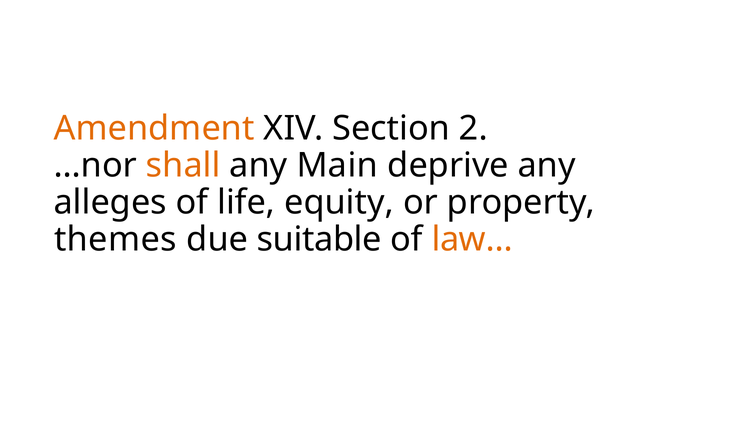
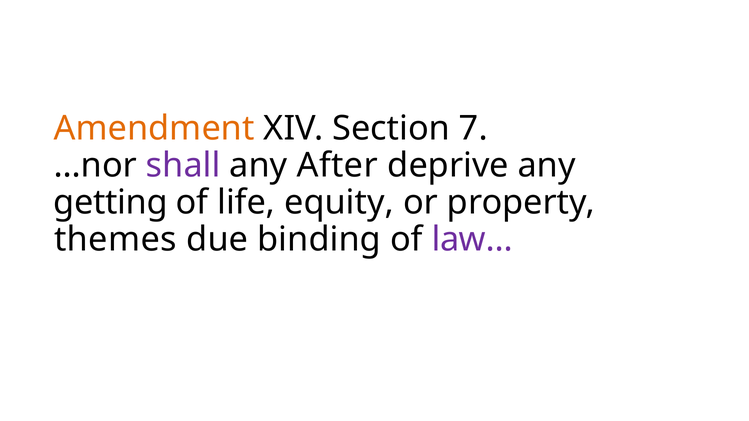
2: 2 -> 7
shall colour: orange -> purple
Main: Main -> After
alleges: alleges -> getting
suitable: suitable -> binding
law… colour: orange -> purple
